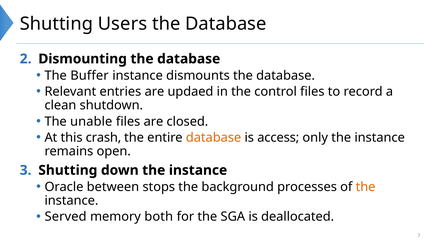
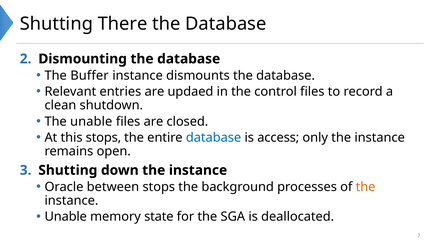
Users: Users -> There
this crash: crash -> stops
database at (214, 138) colour: orange -> blue
Served at (66, 217): Served -> Unable
both: both -> state
